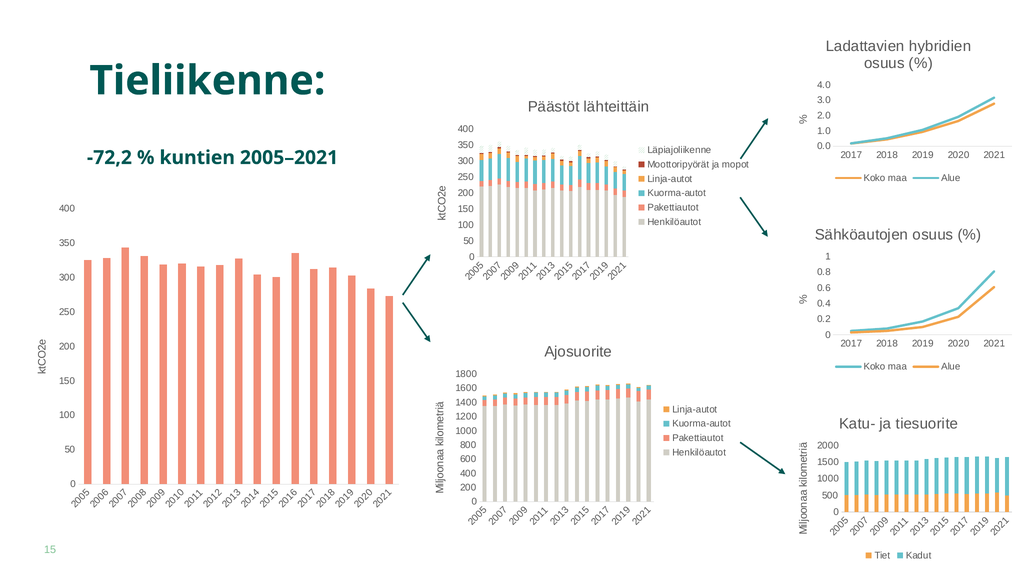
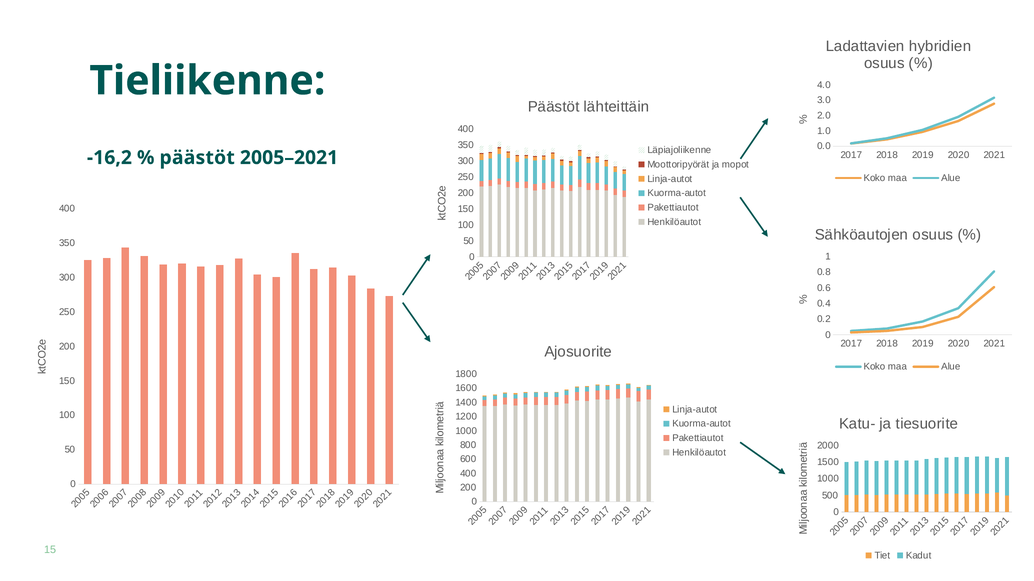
-72,2: -72,2 -> -16,2
kuntien at (197, 158): kuntien -> päästöt
